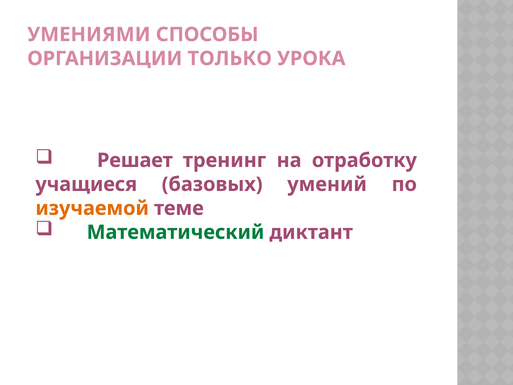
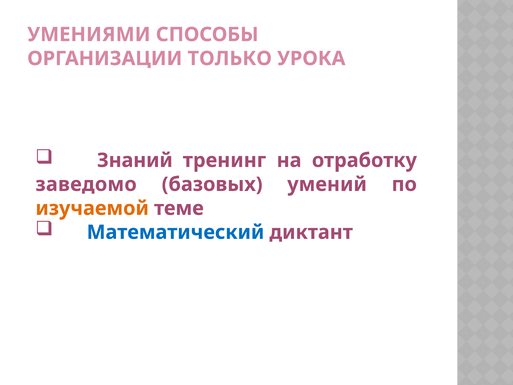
Решает: Решает -> Знаний
учащиеся: учащиеся -> заведомо
Математический colour: green -> blue
